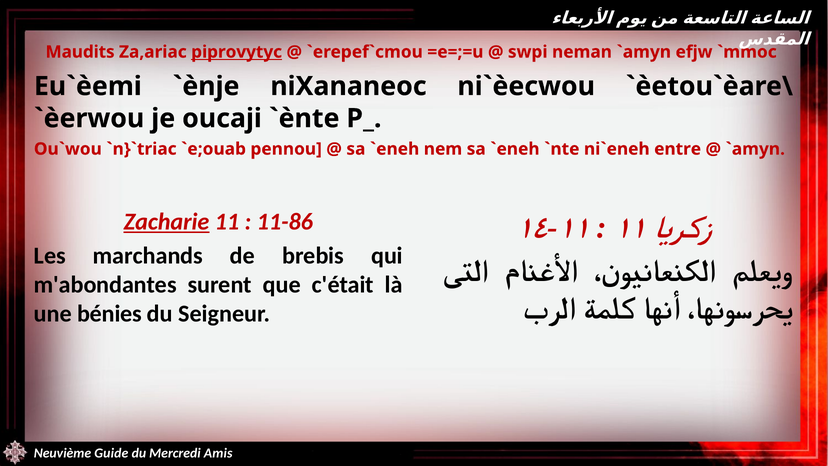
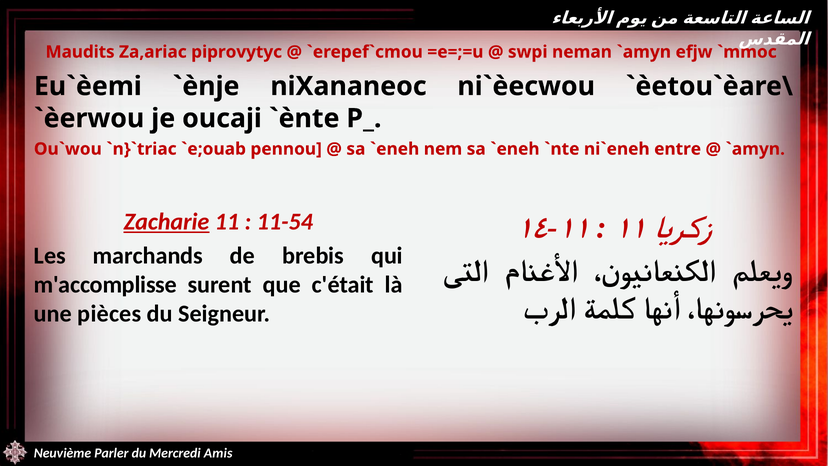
piprovytyc underline: present -> none
11-86: 11-86 -> 11-54
m'abondantes: m'abondantes -> m'accomplisse
bénies: bénies -> pièces
Guide: Guide -> Parler
